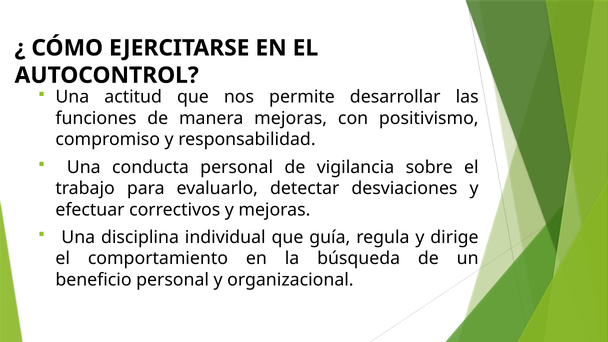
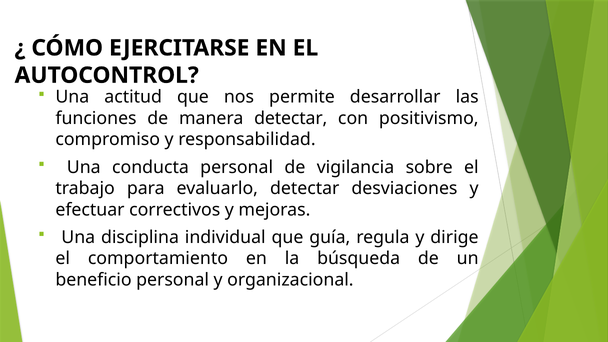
manera mejoras: mejoras -> detectar
